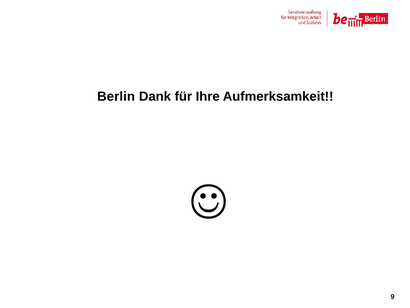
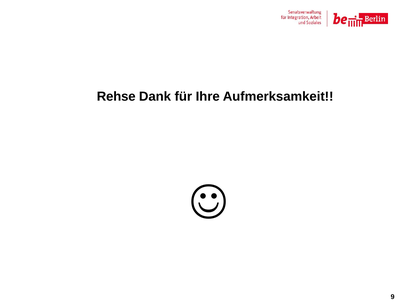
Berlin: Berlin -> Rehse
